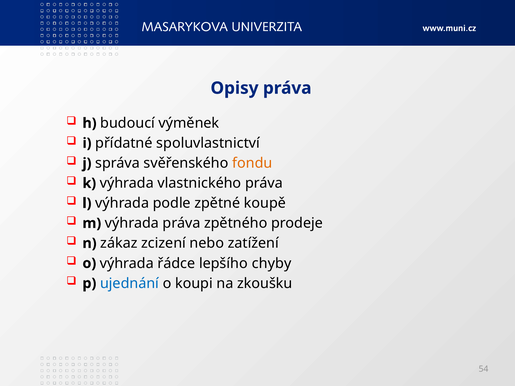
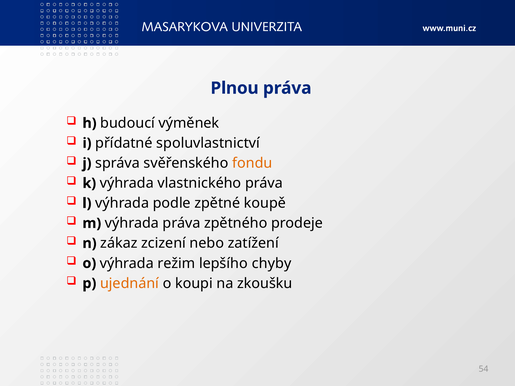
Opisy: Opisy -> Plnou
řádce: řádce -> režim
ujednání colour: blue -> orange
